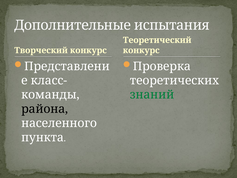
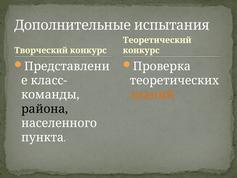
знаний colour: green -> orange
